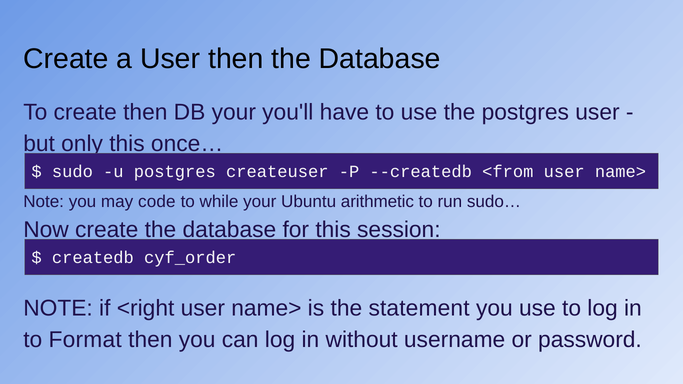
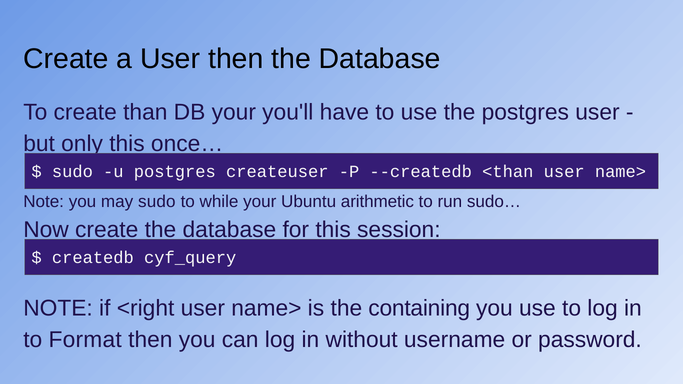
create then: then -> than
<from: <from -> <than
may code: code -> sudo
cyf_order: cyf_order -> cyf_query
statement: statement -> containing
